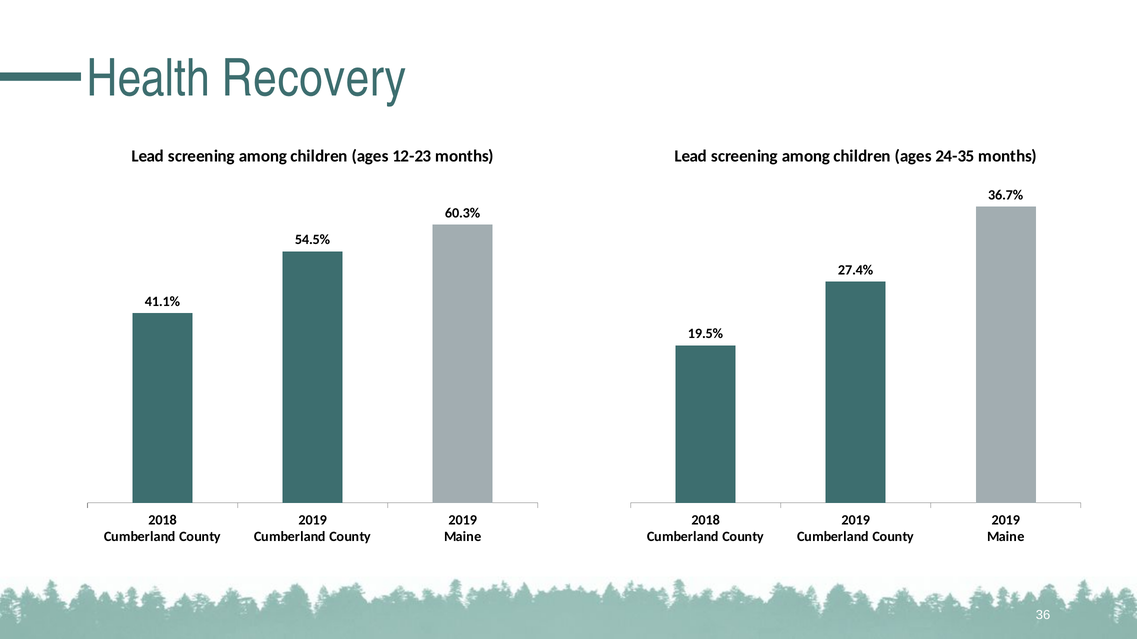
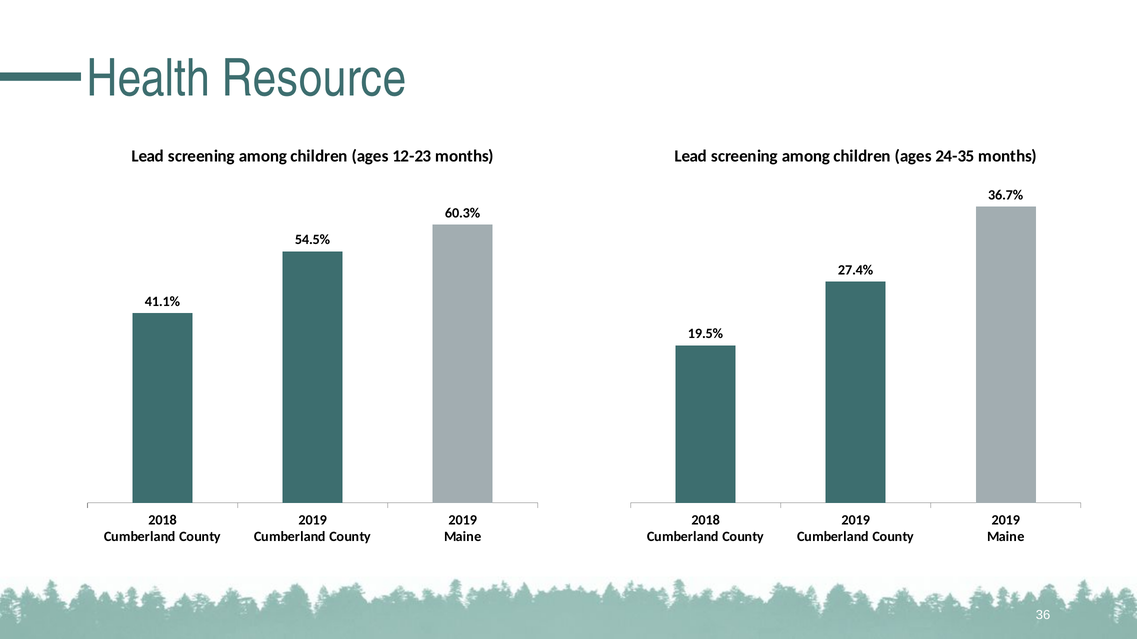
Recovery: Recovery -> Resource
